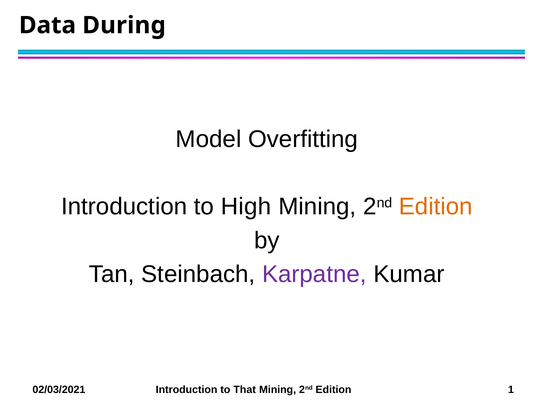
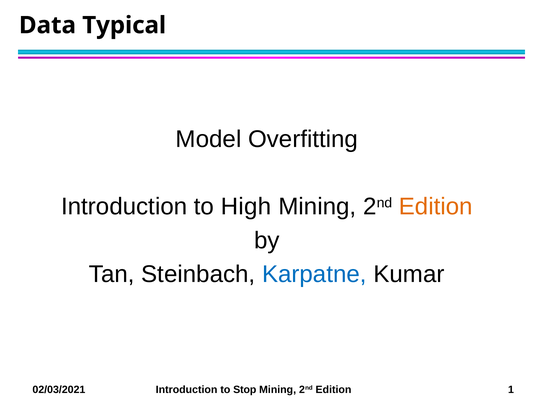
During: During -> Typical
Karpatne colour: purple -> blue
That: That -> Stop
